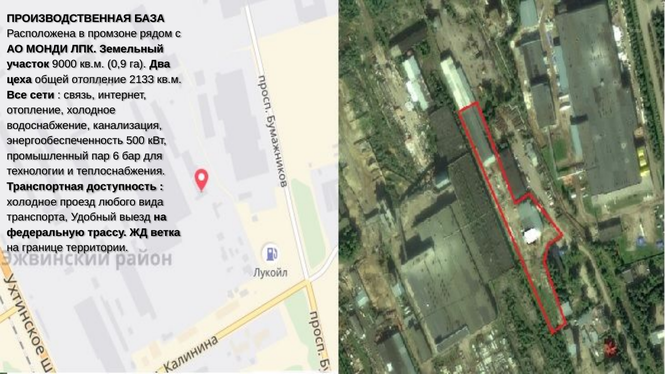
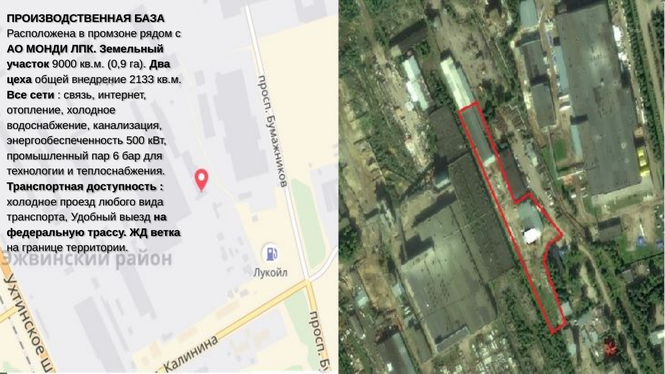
общей отопление: отопление -> внедрение
